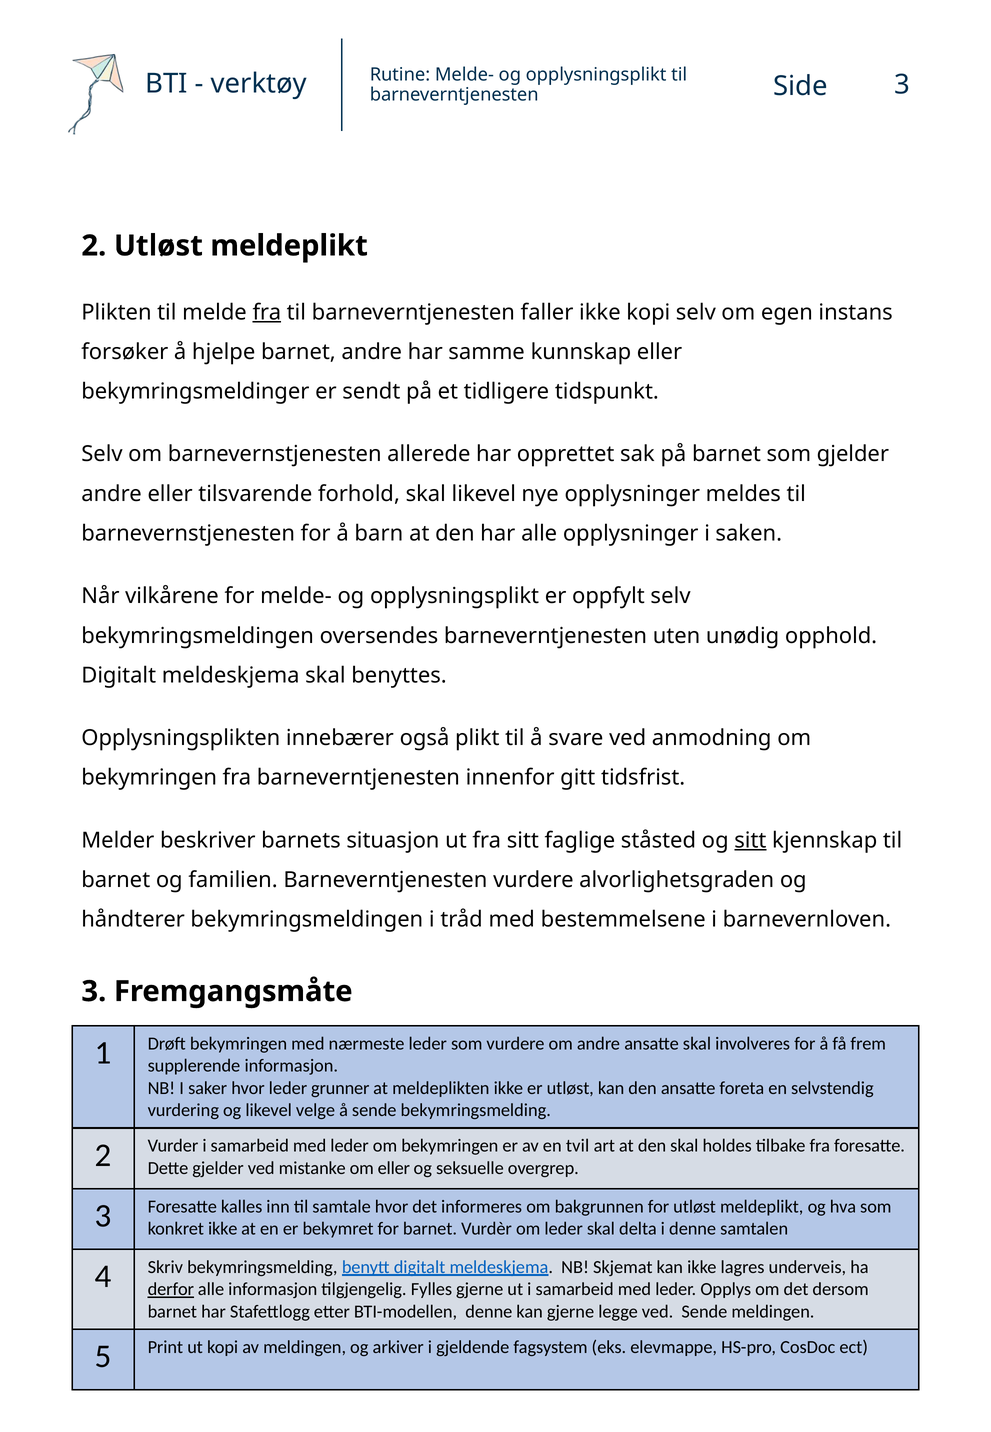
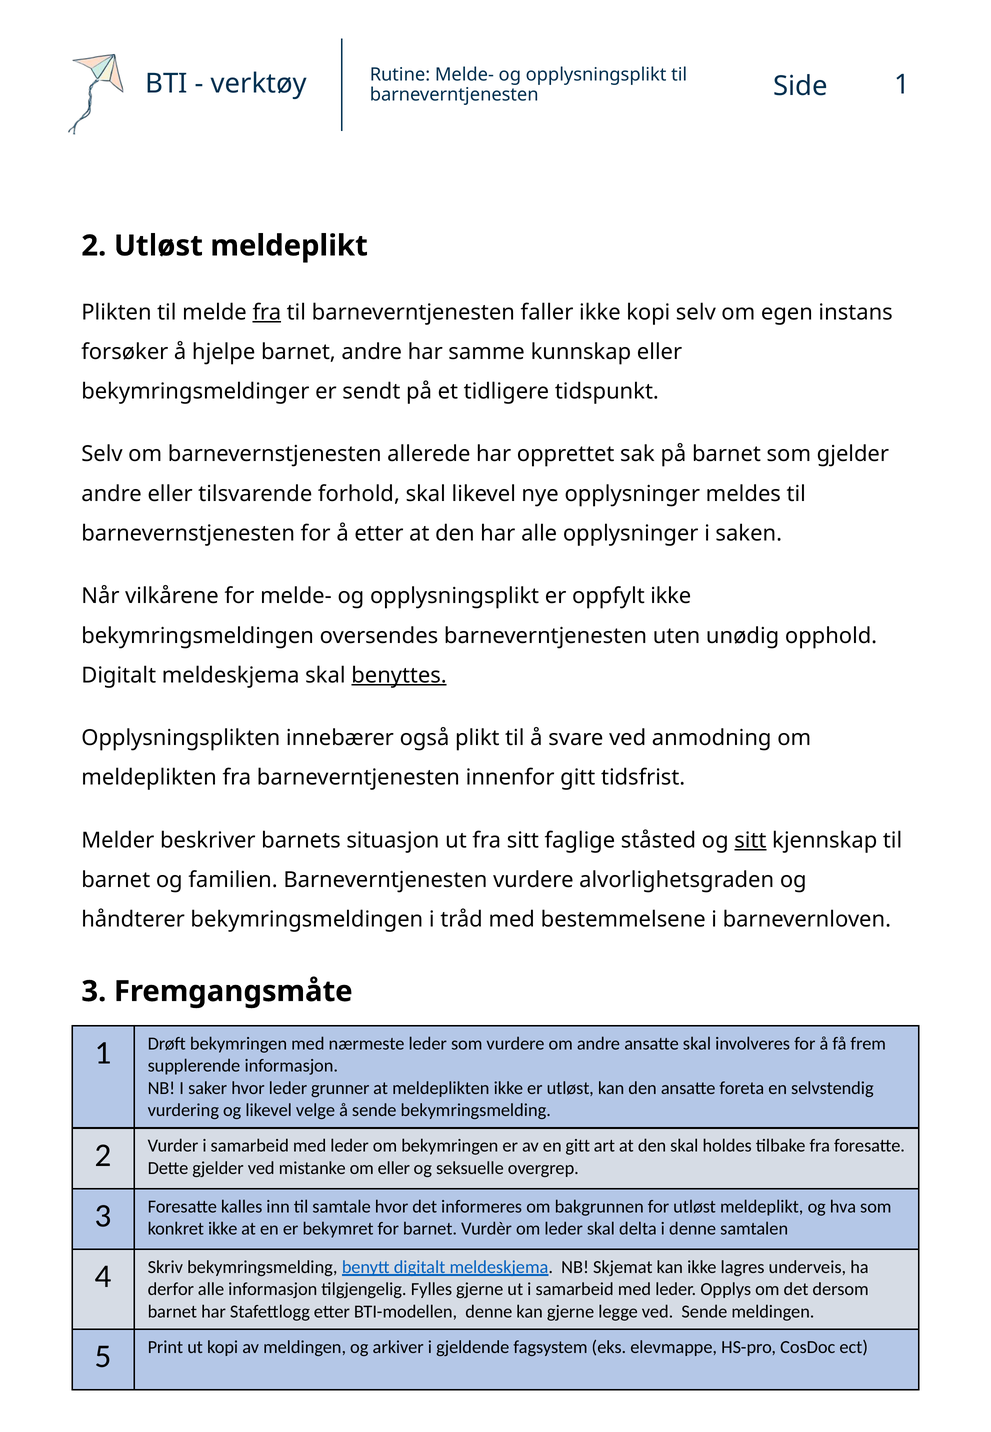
3 at (902, 84): 3 -> 1
å barn: barn -> etter
oppfylt selv: selv -> ikke
benyttes underline: none -> present
bekymringen at (149, 777): bekymringen -> meldeplikten
en tvil: tvil -> gitt
derfor underline: present -> none
